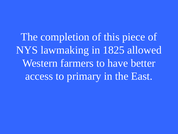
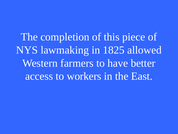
primary: primary -> workers
